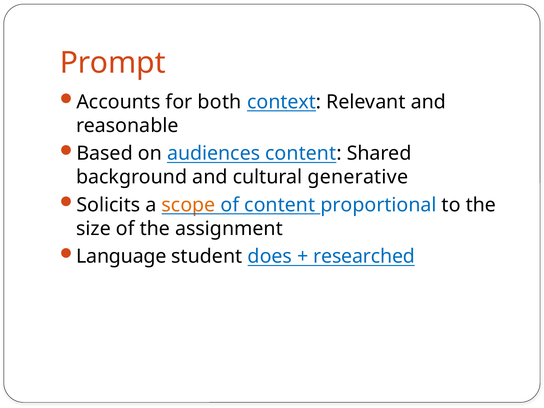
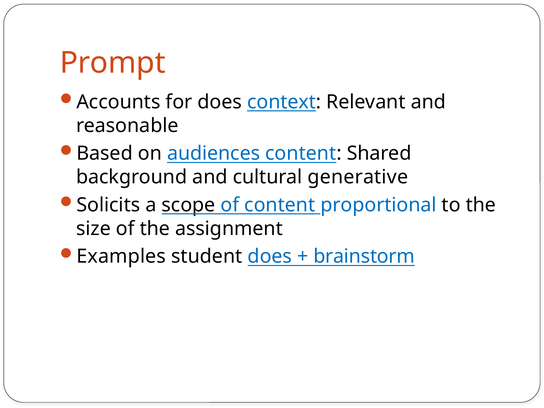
for both: both -> does
scope colour: orange -> black
Language: Language -> Examples
researched: researched -> brainstorm
